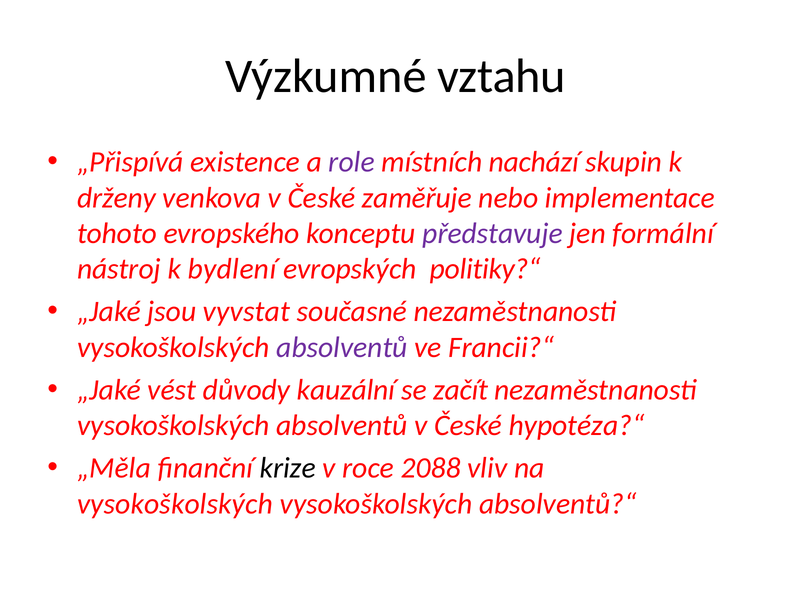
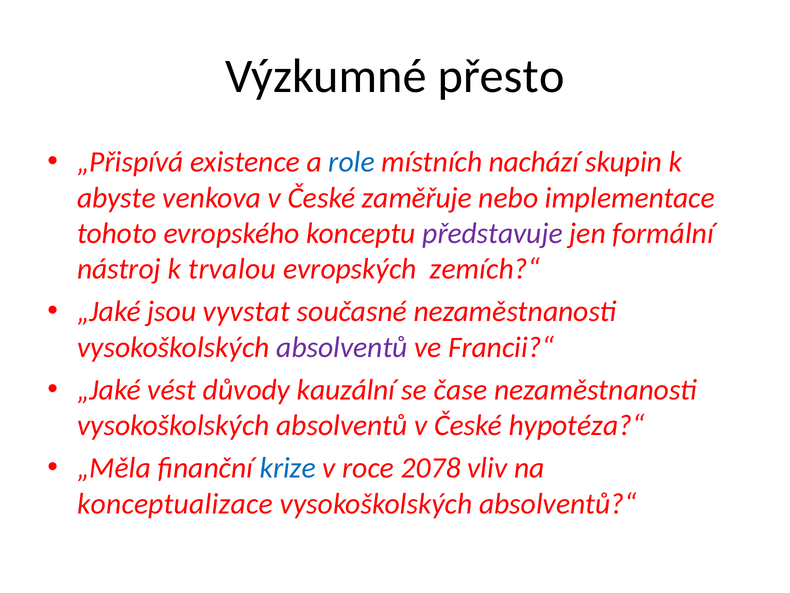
vztahu: vztahu -> přesto
role colour: purple -> blue
drženy: drženy -> abyste
bydlení: bydlení -> trvalou
politiky?“: politiky?“ -> zemích?“
začít: začít -> čase
krize colour: black -> blue
2088: 2088 -> 2078
vysokoškolských at (175, 503): vysokoškolských -> konceptualizace
